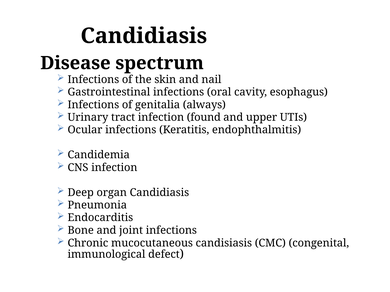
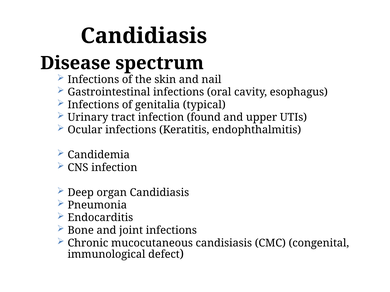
always: always -> typical
